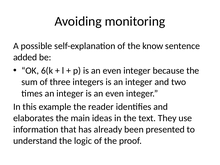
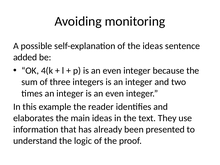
the know: know -> ideas
6(k: 6(k -> 4(k
